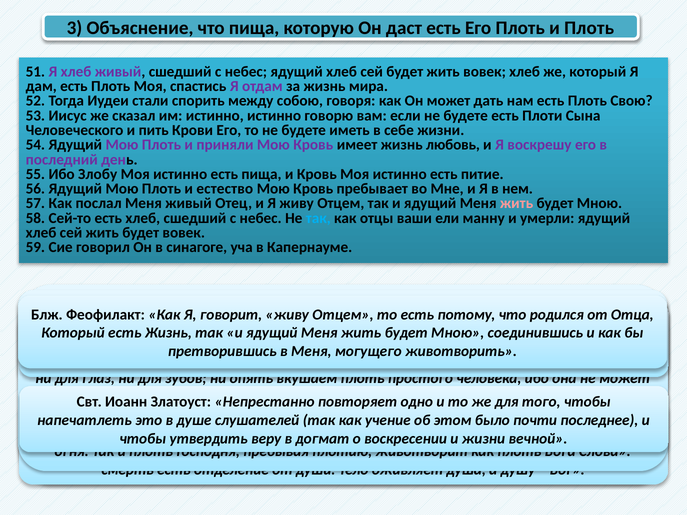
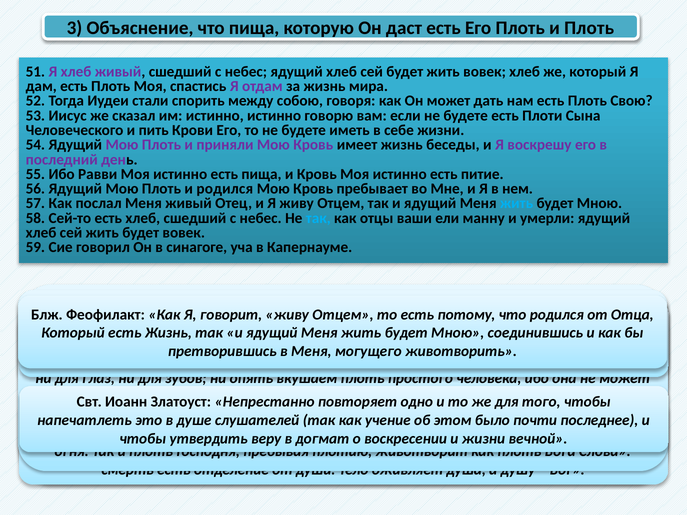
любовь: любовь -> беседы
Злобу: Злобу -> Равви
и естество: естество -> родился
жить at (517, 204) colour: pink -> light blue
